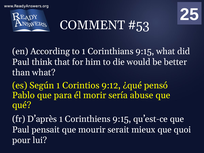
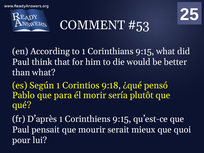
9:12: 9:12 -> 9:18
abuse: abuse -> plutôt
